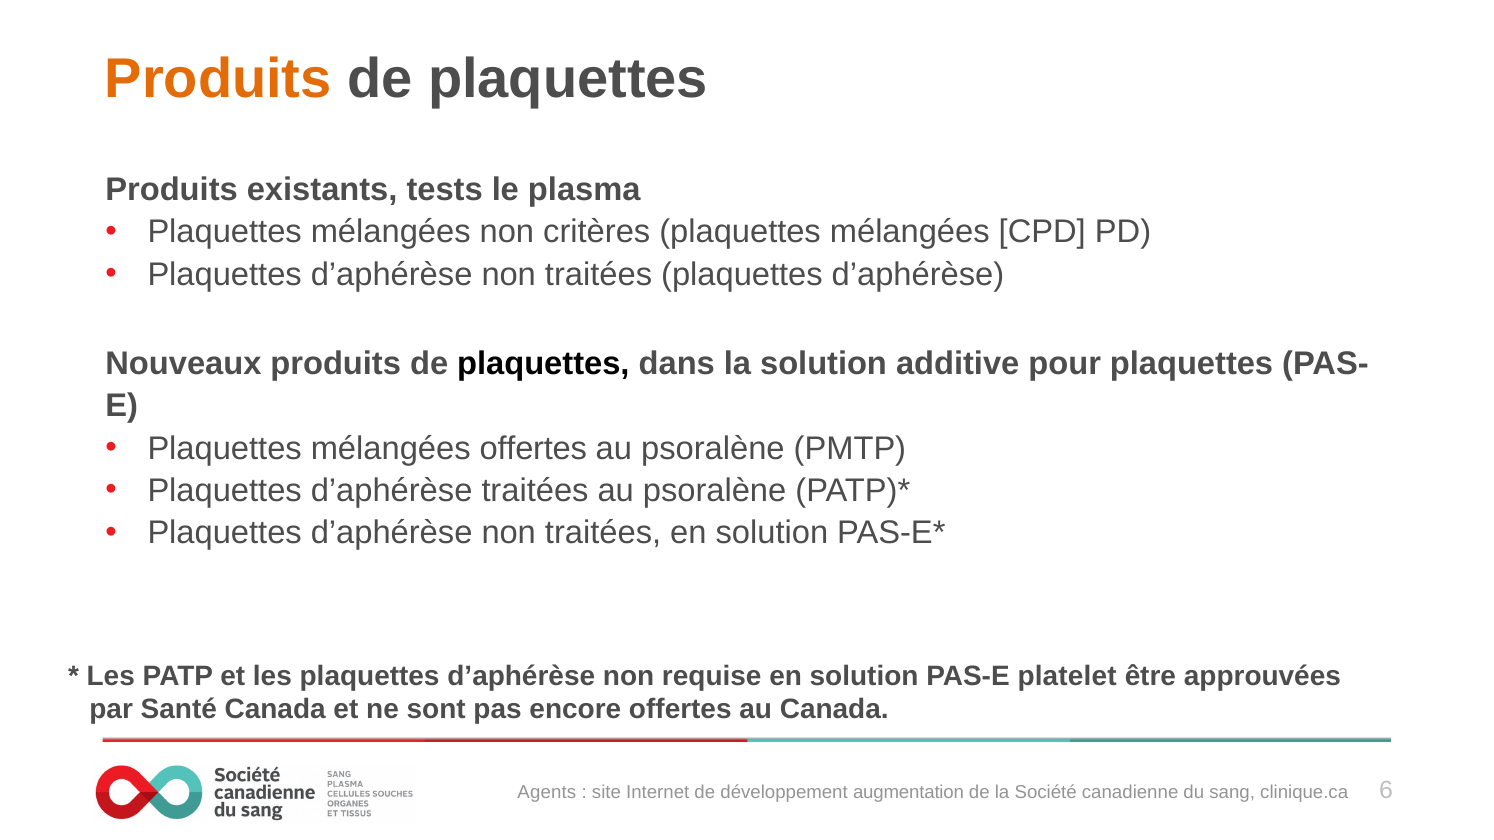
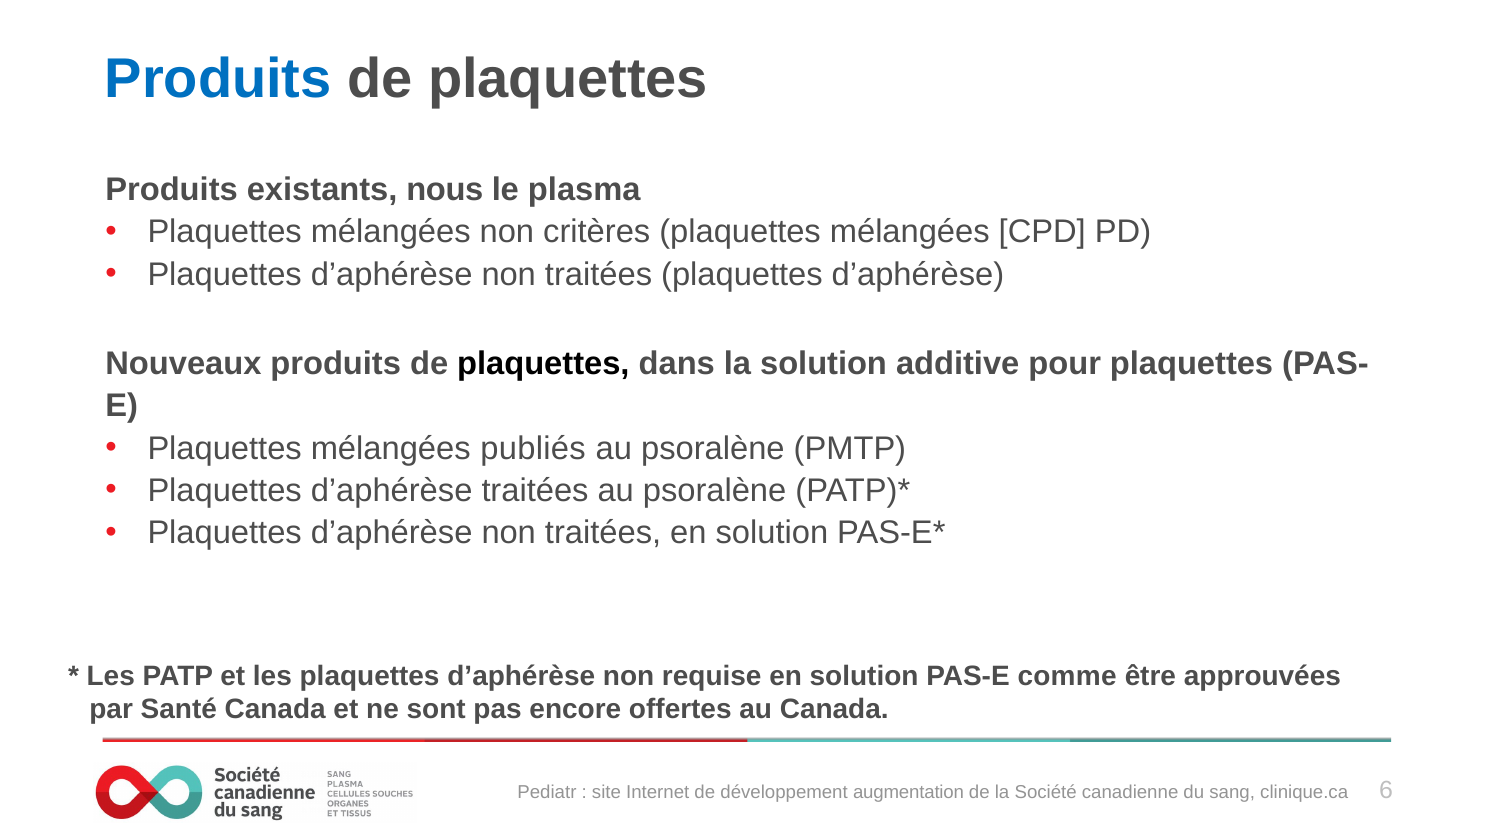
Produits at (218, 79) colour: orange -> blue
tests: tests -> nous
mélangées offertes: offertes -> publiés
platelet: platelet -> comme
Agents: Agents -> Pediatr
